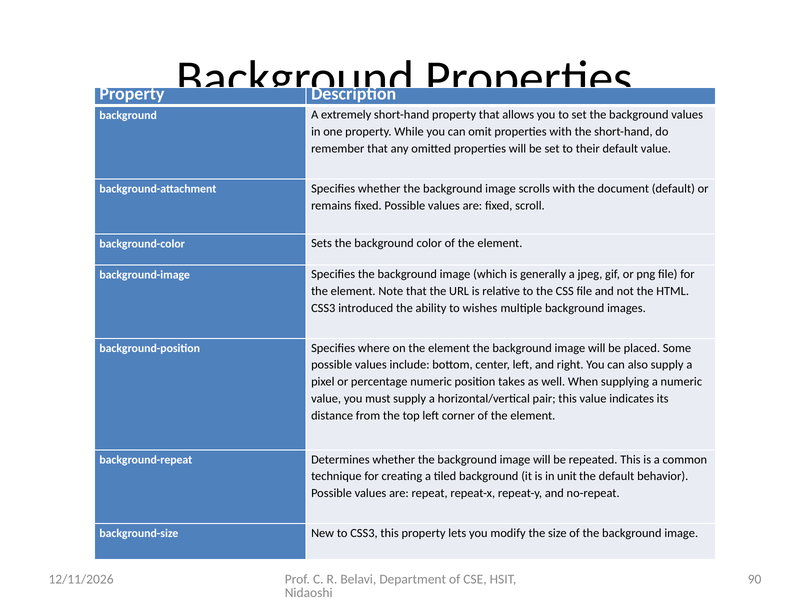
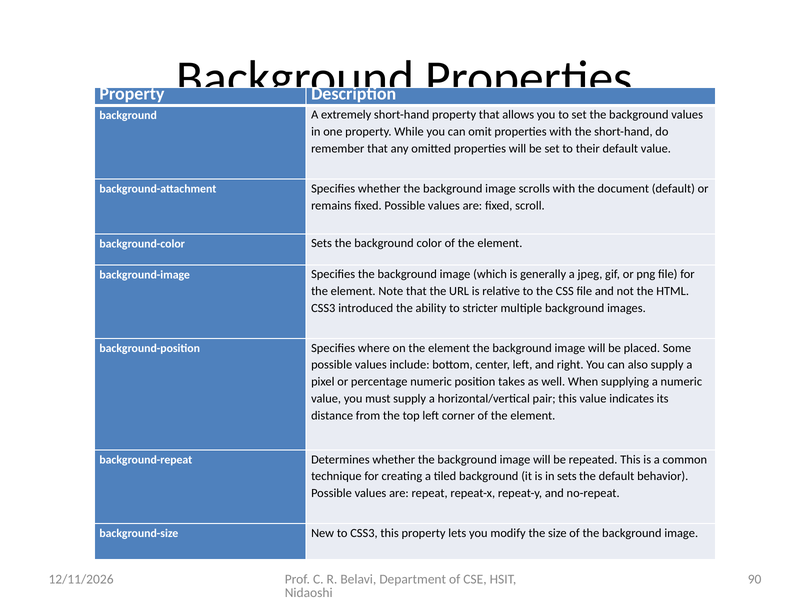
wishes: wishes -> stricter
in unit: unit -> sets
